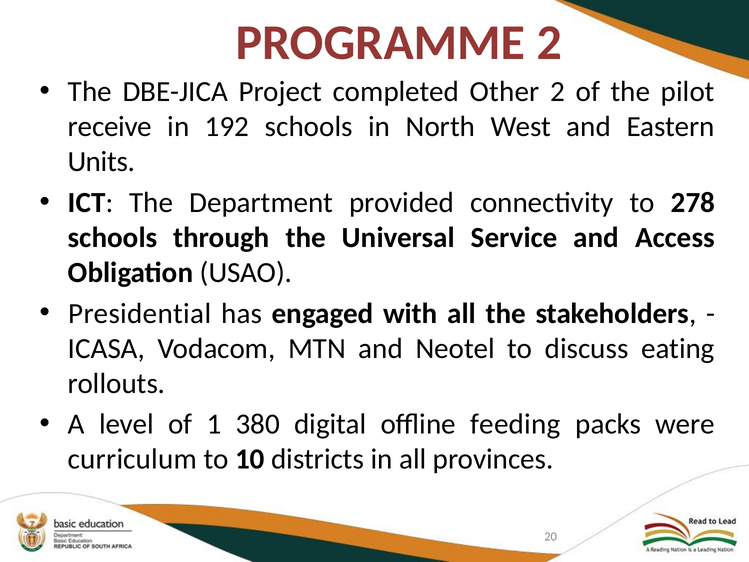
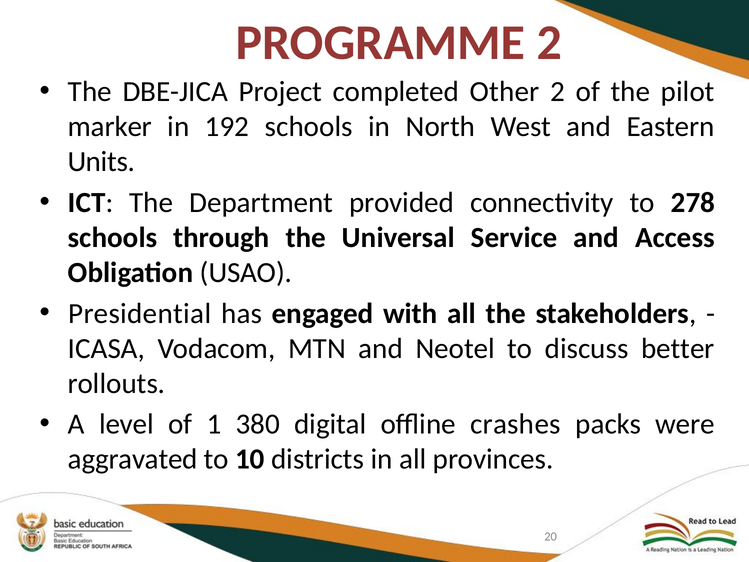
receive: receive -> marker
eating: eating -> better
feeding: feeding -> crashes
curriculum: curriculum -> aggravated
